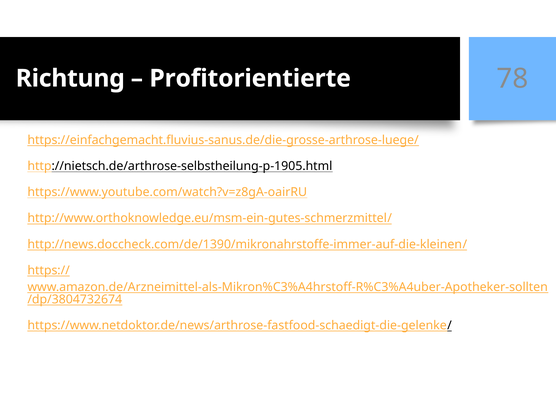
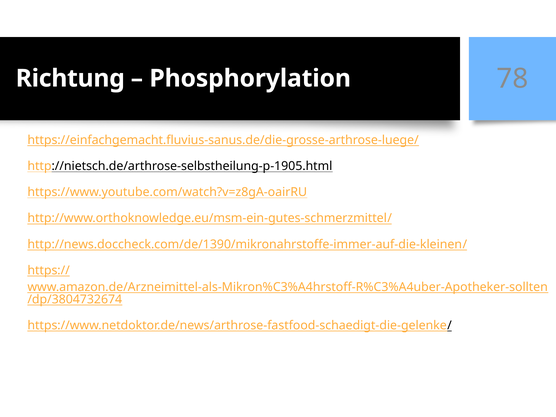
Profitorientierte: Profitorientierte -> Phosphorylation
